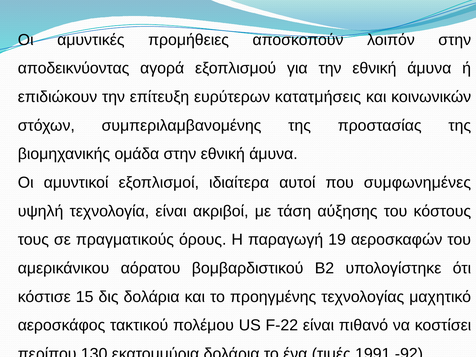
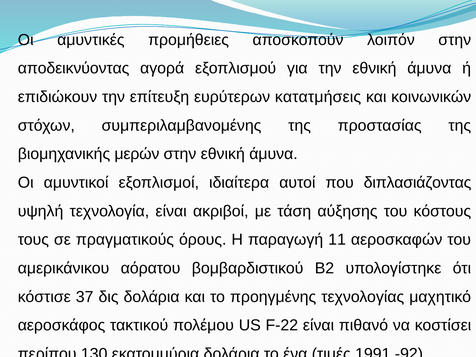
ομάδα: ομάδα -> μερών
συμφωνημένες: συμφωνημένες -> διπλασιάζοντας
19: 19 -> 11
15: 15 -> 37
